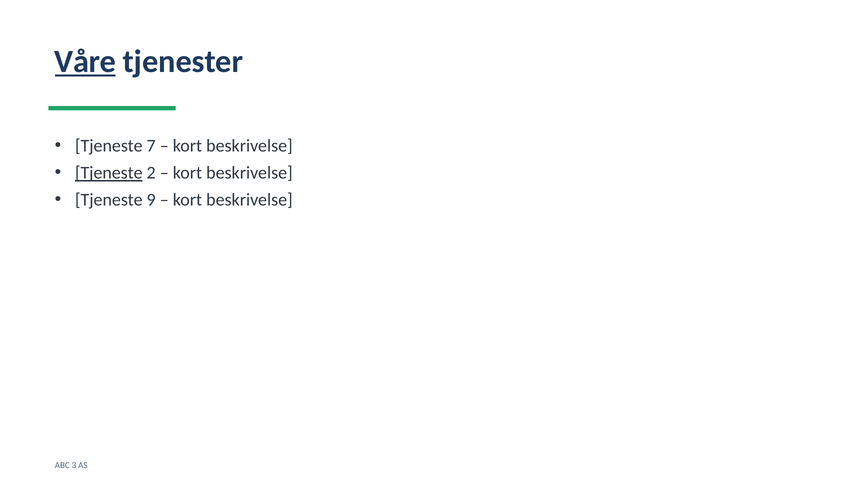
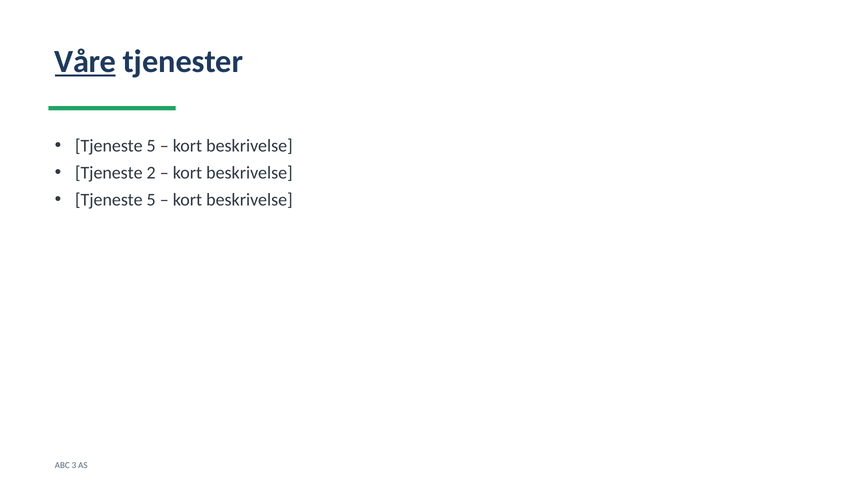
7 at (151, 146): 7 -> 5
Tjeneste at (109, 173) underline: present -> none
9 at (151, 200): 9 -> 5
